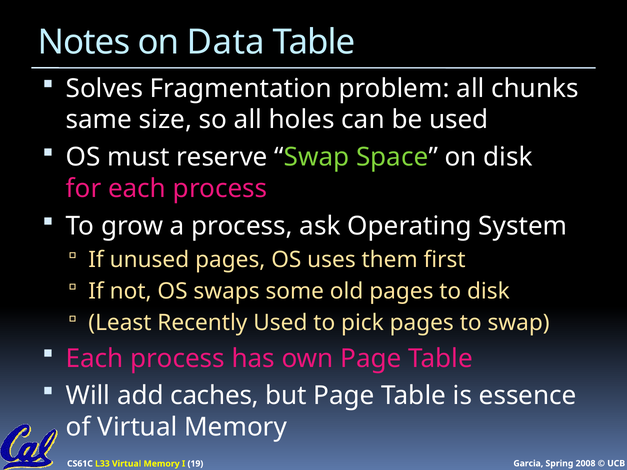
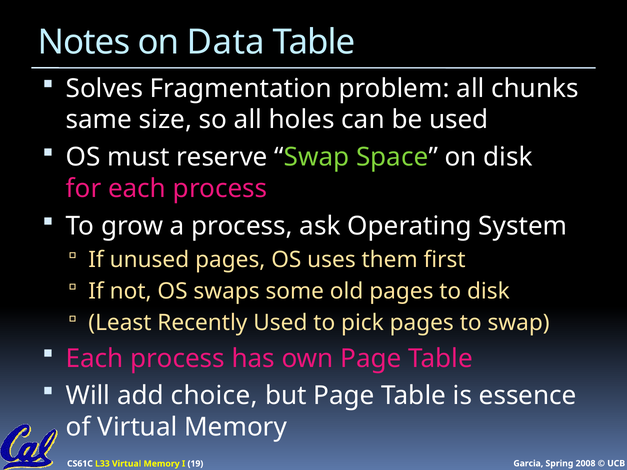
caches: caches -> choice
